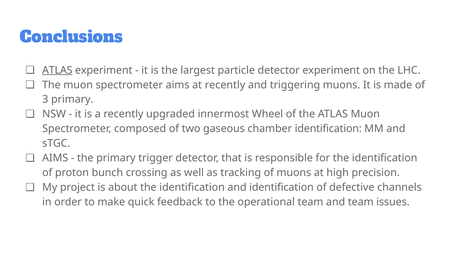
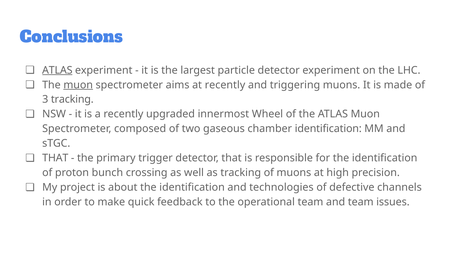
muon at (78, 85) underline: none -> present
3 primary: primary -> tracking
AIMS at (55, 158): AIMS -> THAT
and identification: identification -> technologies
